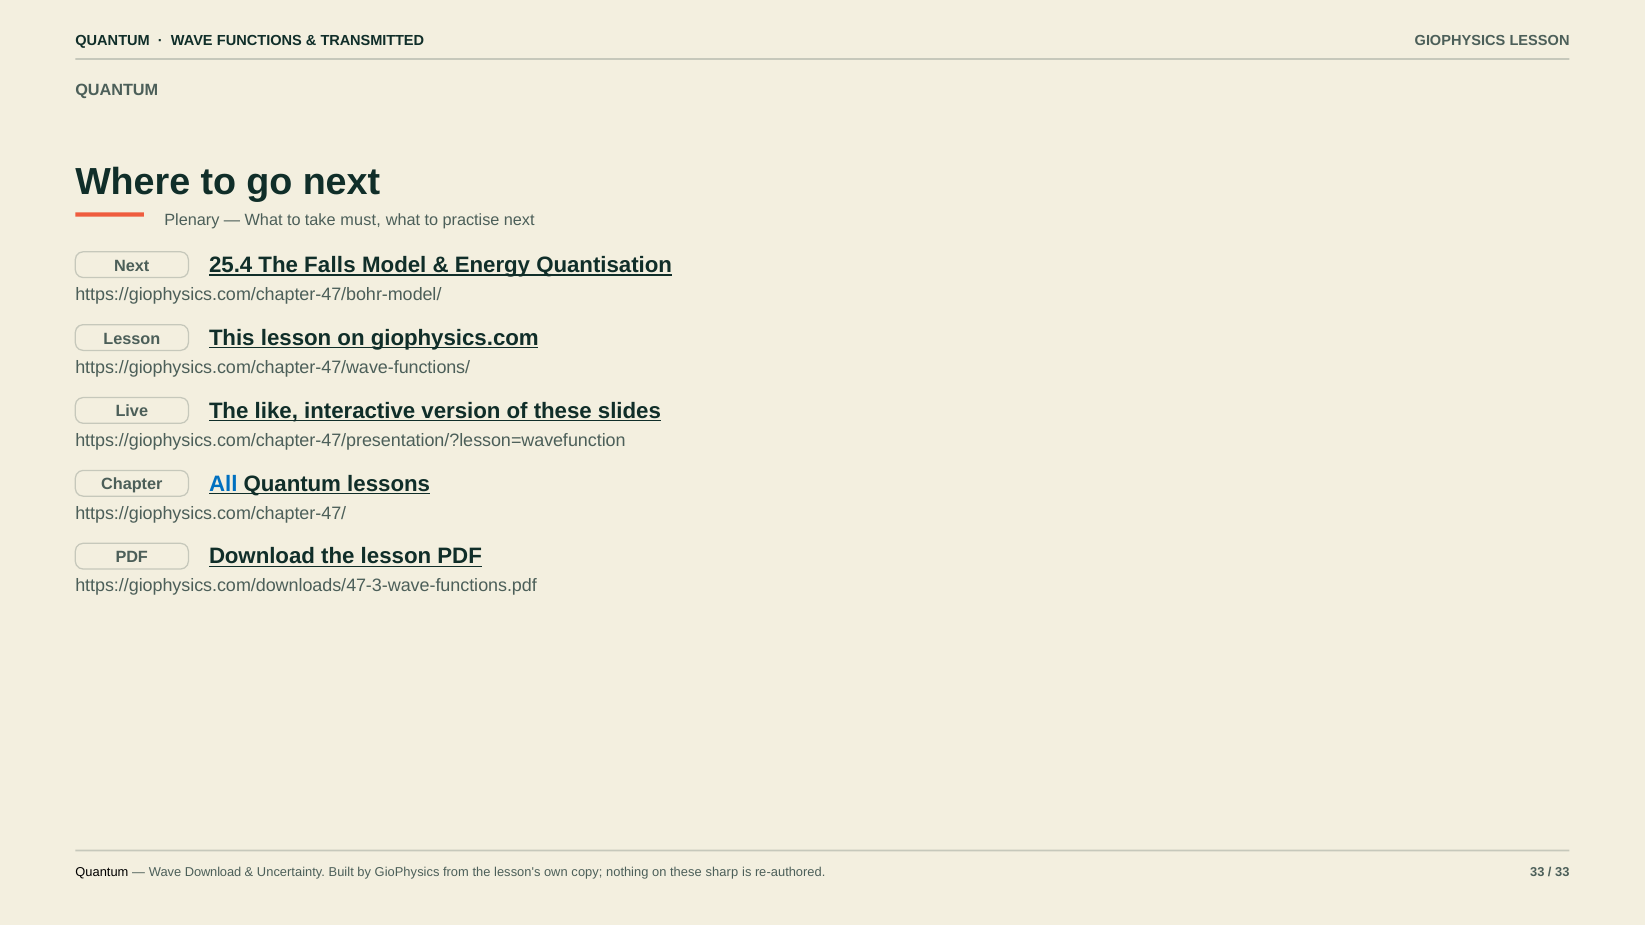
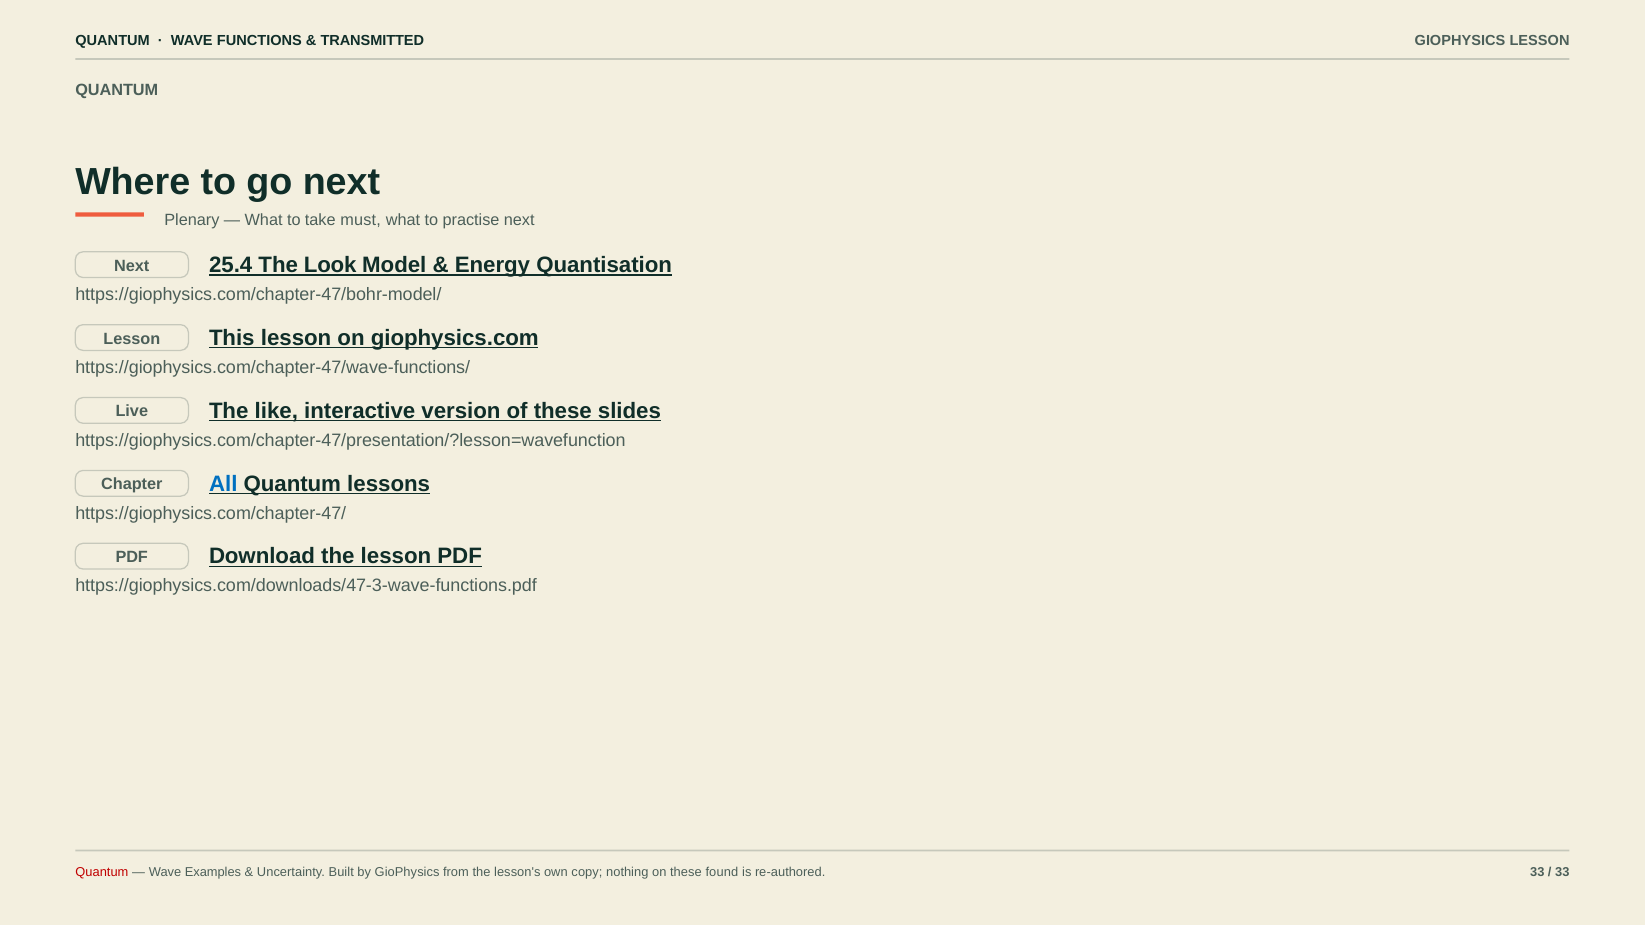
Falls: Falls -> Look
Quantum at (102, 872) colour: black -> red
Wave Download: Download -> Examples
sharp: sharp -> found
